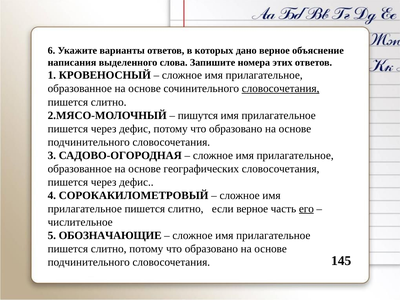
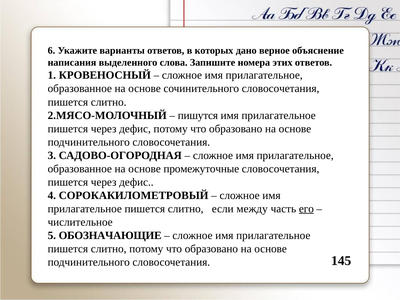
словосочетания at (281, 89) underline: present -> none
географических: географических -> промежуточные
если верное: верное -> между
